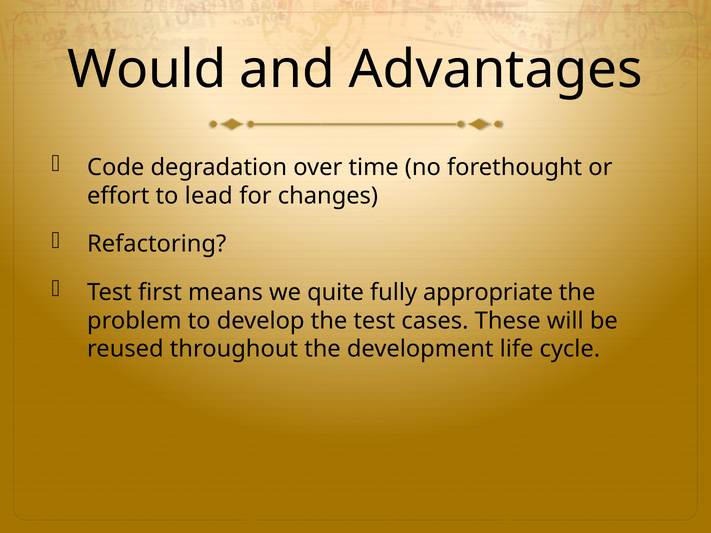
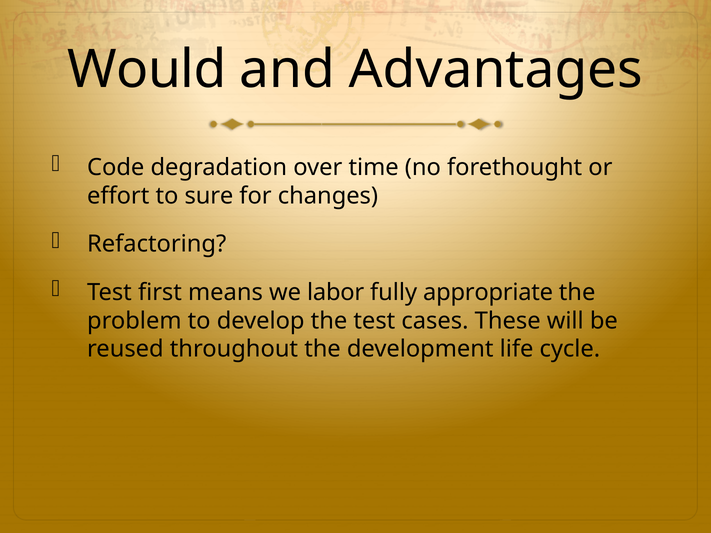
lead: lead -> sure
quite: quite -> labor
